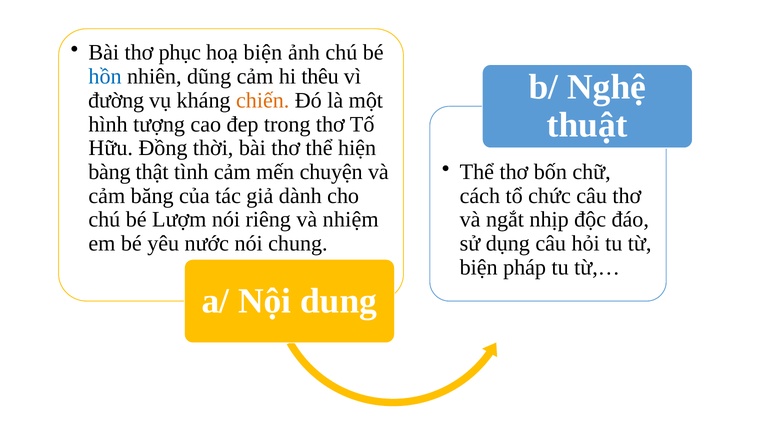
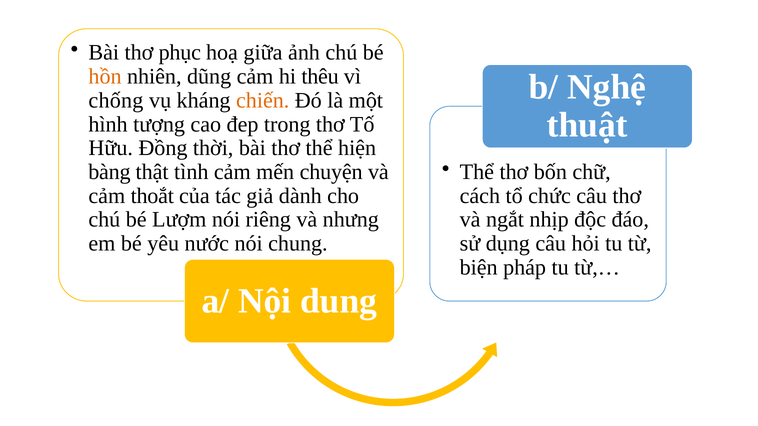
hoạ biện: biện -> giữa
hồn colour: blue -> orange
đường: đường -> chống
băng: băng -> thoắt
nhiệm: nhiệm -> nhưng
